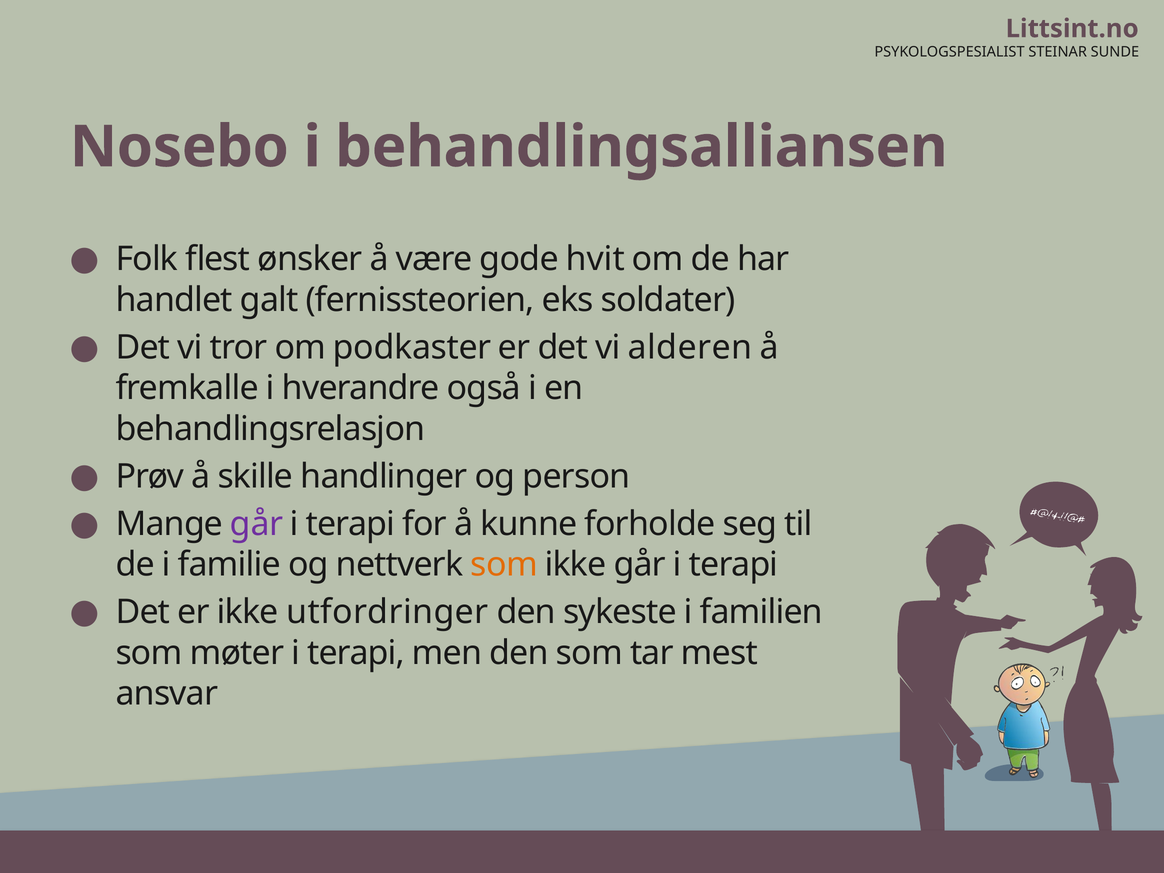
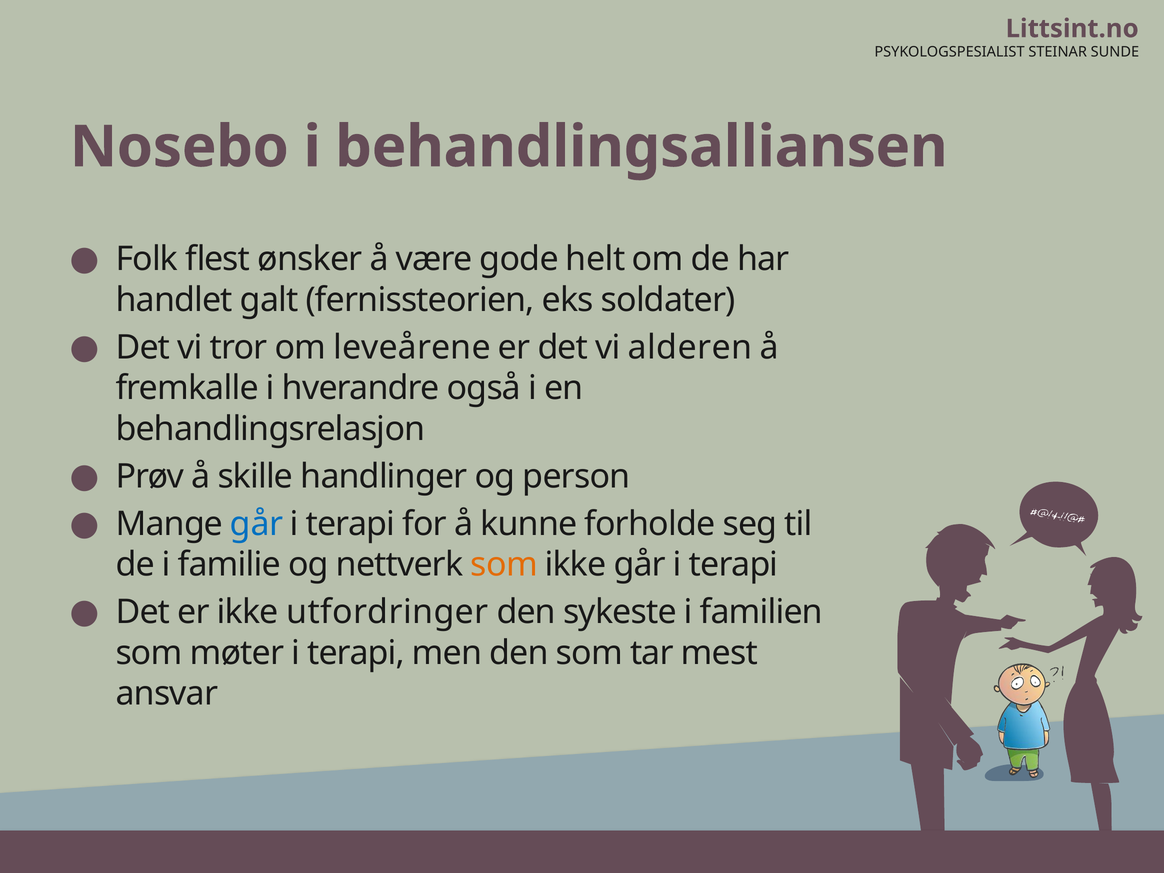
hvit: hvit -> helt
podkaster: podkaster -> leveårene
går at (257, 524) colour: purple -> blue
